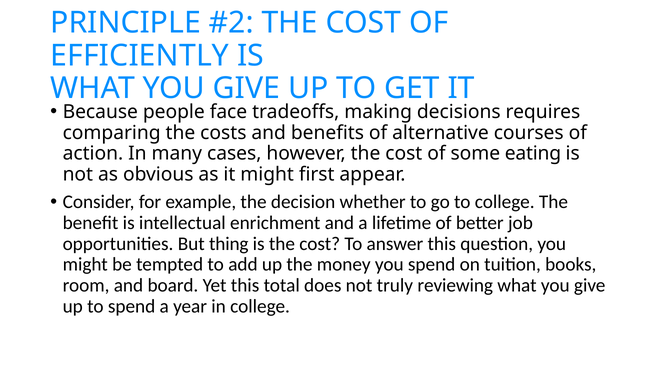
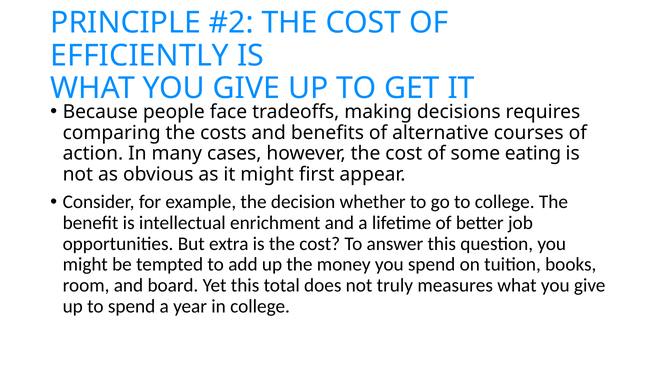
thing: thing -> extra
reviewing: reviewing -> measures
